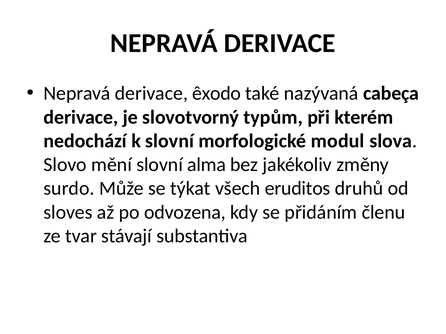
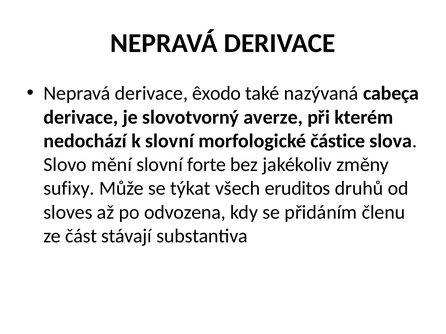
typům: typům -> averze
modul: modul -> částice
alma: alma -> forte
surdo: surdo -> sufixy
tvar: tvar -> část
